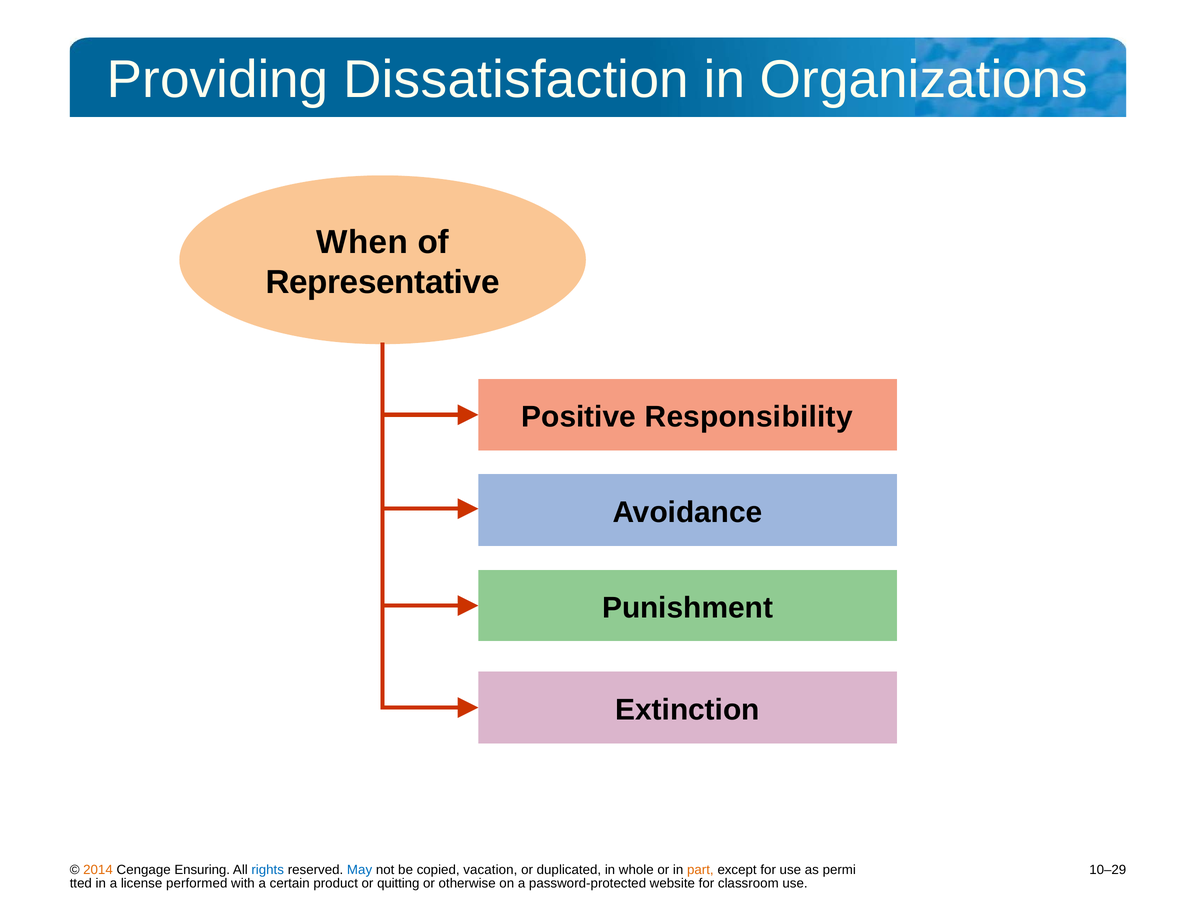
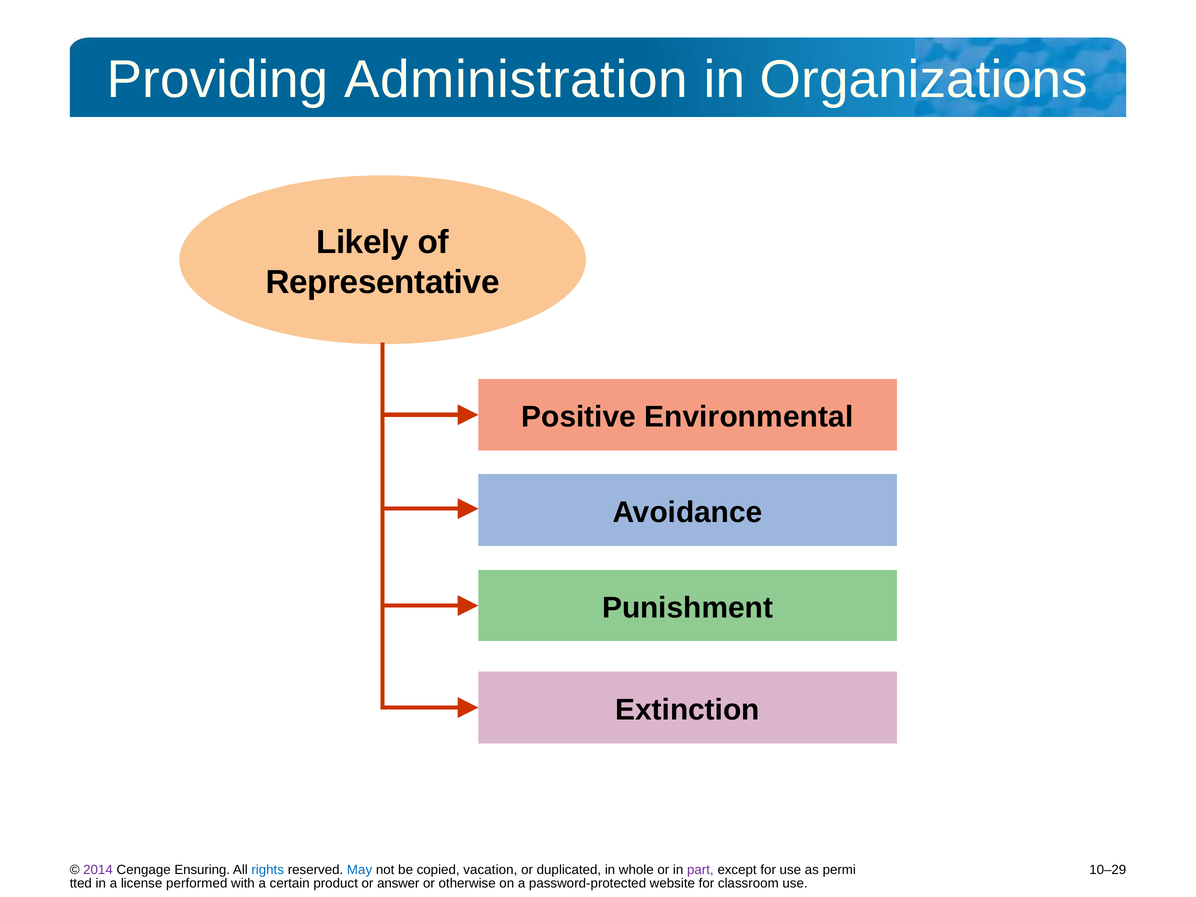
Dissatisfaction: Dissatisfaction -> Administration
When: When -> Likely
Responsibility: Responsibility -> Environmental
2014 colour: orange -> purple
part colour: orange -> purple
quitting: quitting -> answer
